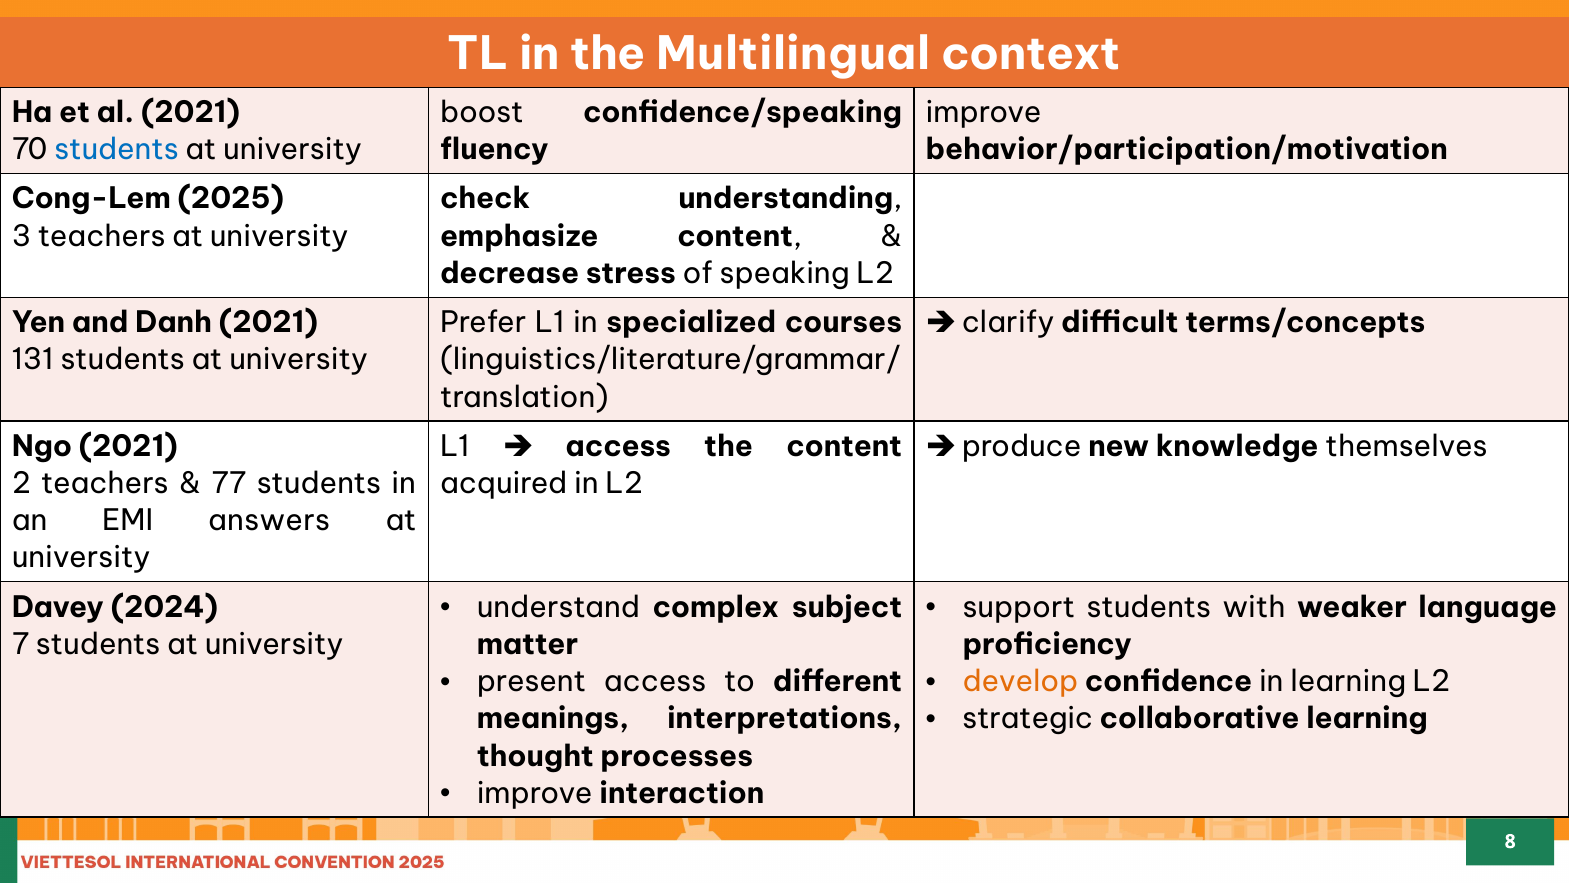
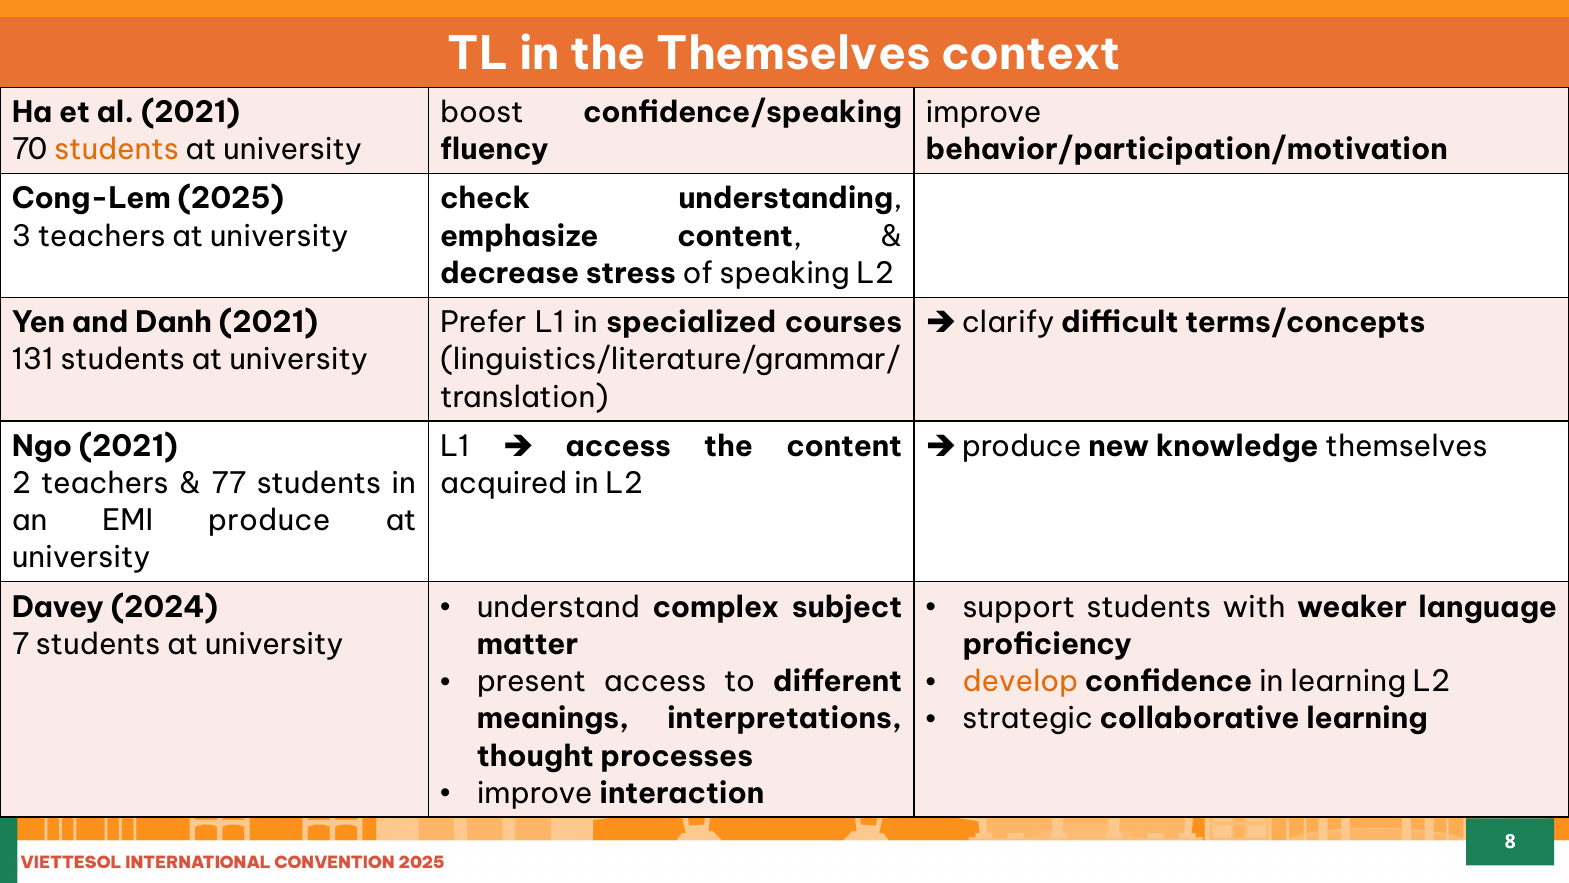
the Multilingual: Multilingual -> Themselves
students at (117, 150) colour: blue -> orange
EMI answers: answers -> produce
